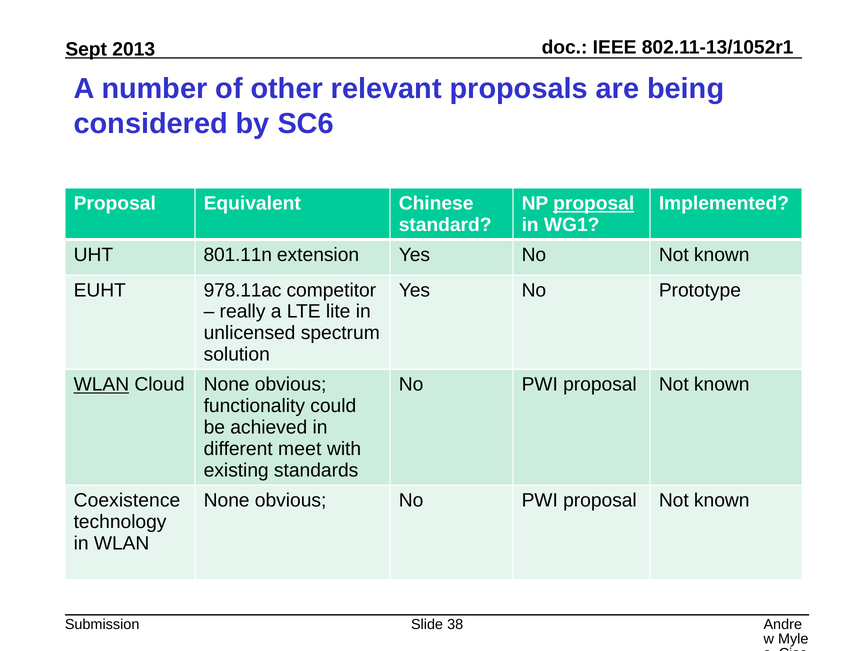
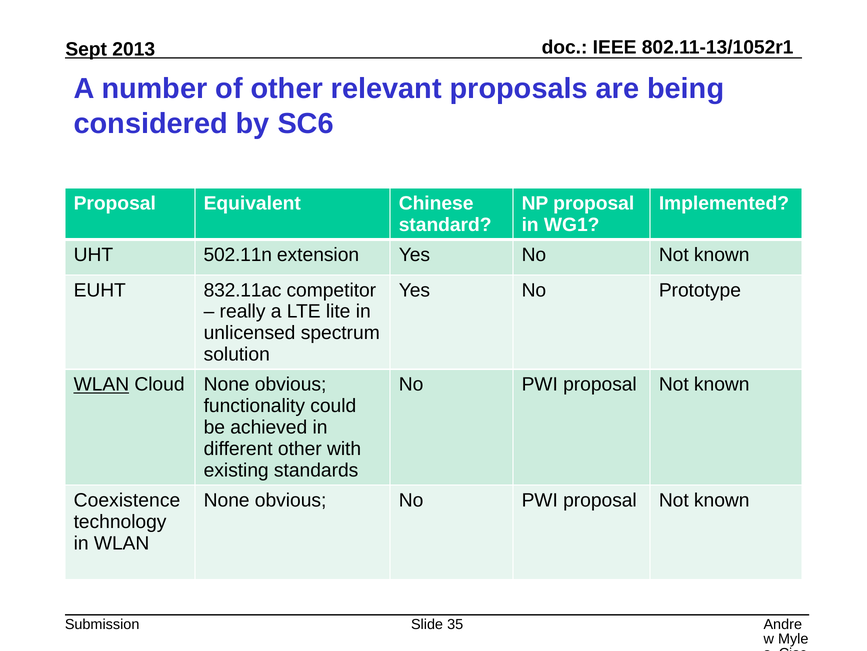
proposal at (594, 203) underline: present -> none
801.11n: 801.11n -> 502.11n
978.11ac: 978.11ac -> 832.11ac
different meet: meet -> other
38: 38 -> 35
